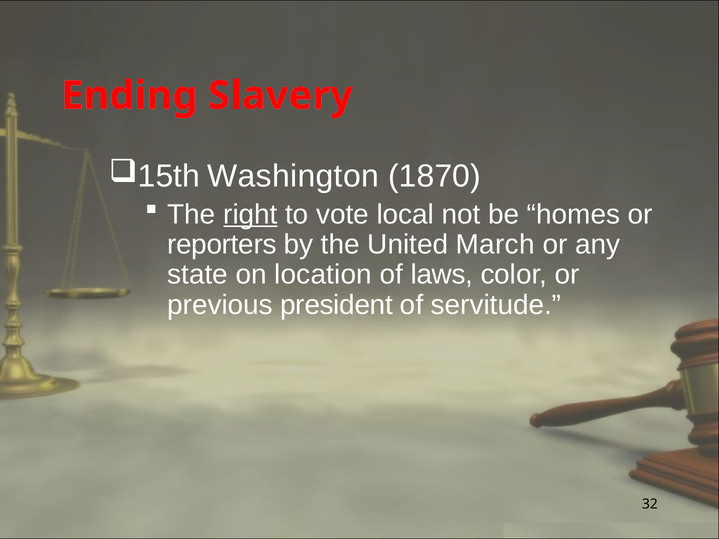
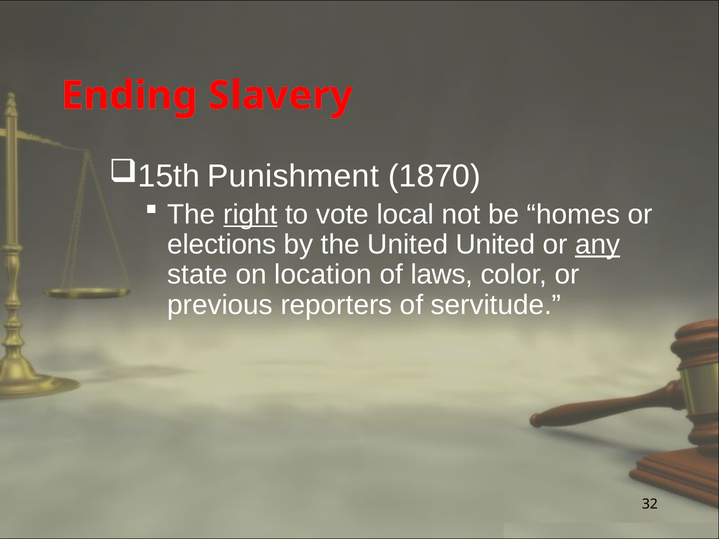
Washington: Washington -> Punishment
reporters: reporters -> elections
United March: March -> United
any underline: none -> present
president: president -> reporters
